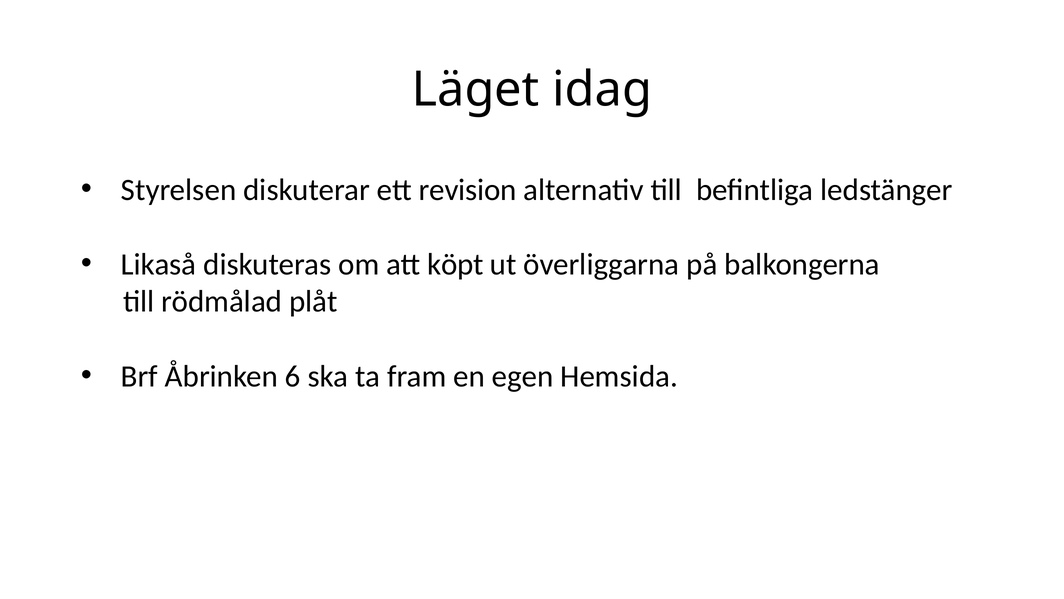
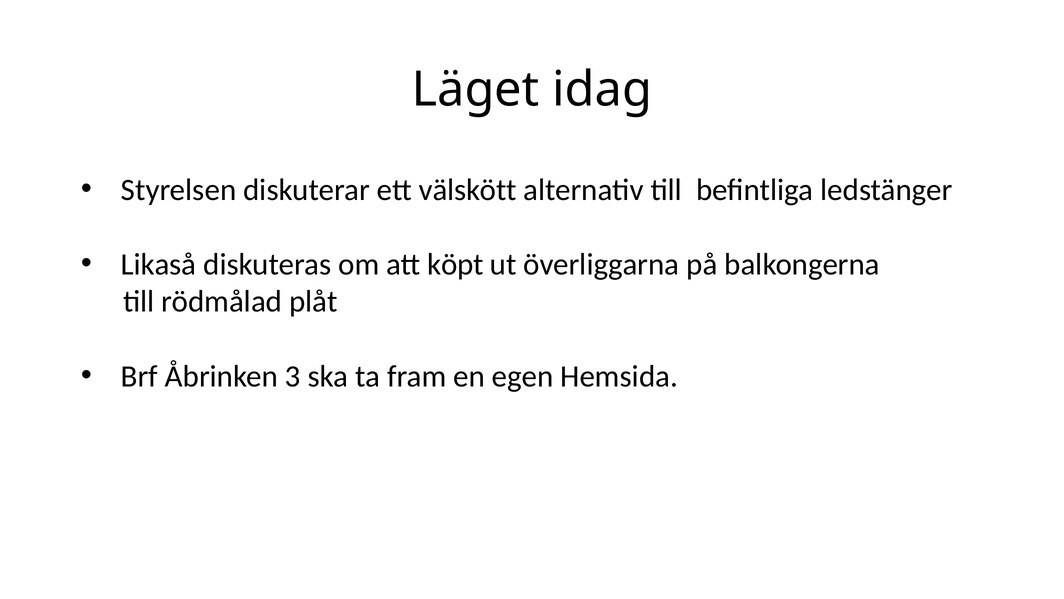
revision: revision -> välskött
6: 6 -> 3
